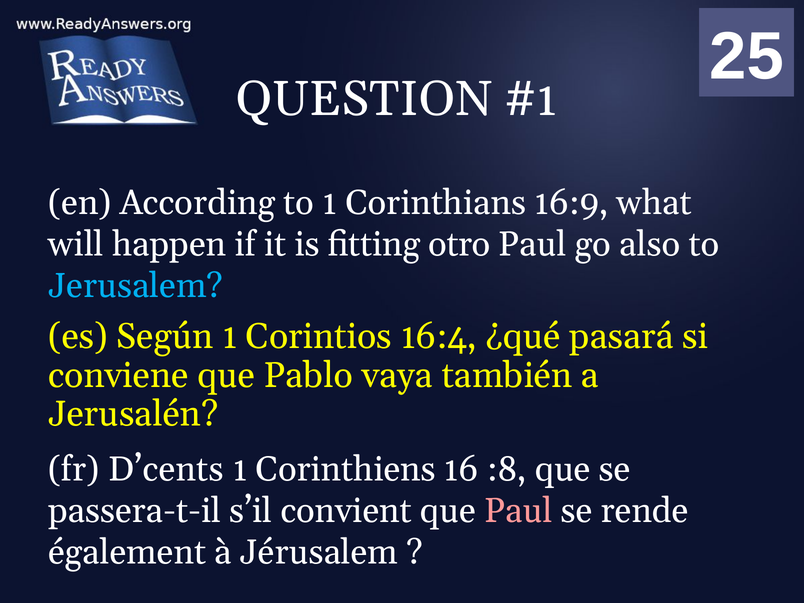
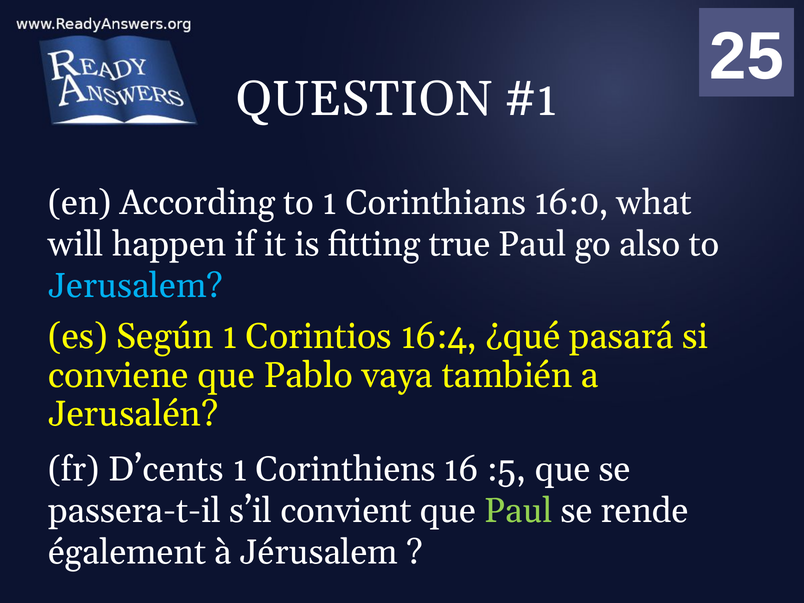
16:9: 16:9 -> 16:0
otro: otro -> true
:8: :8 -> :5
Paul at (518, 511) colour: pink -> light green
